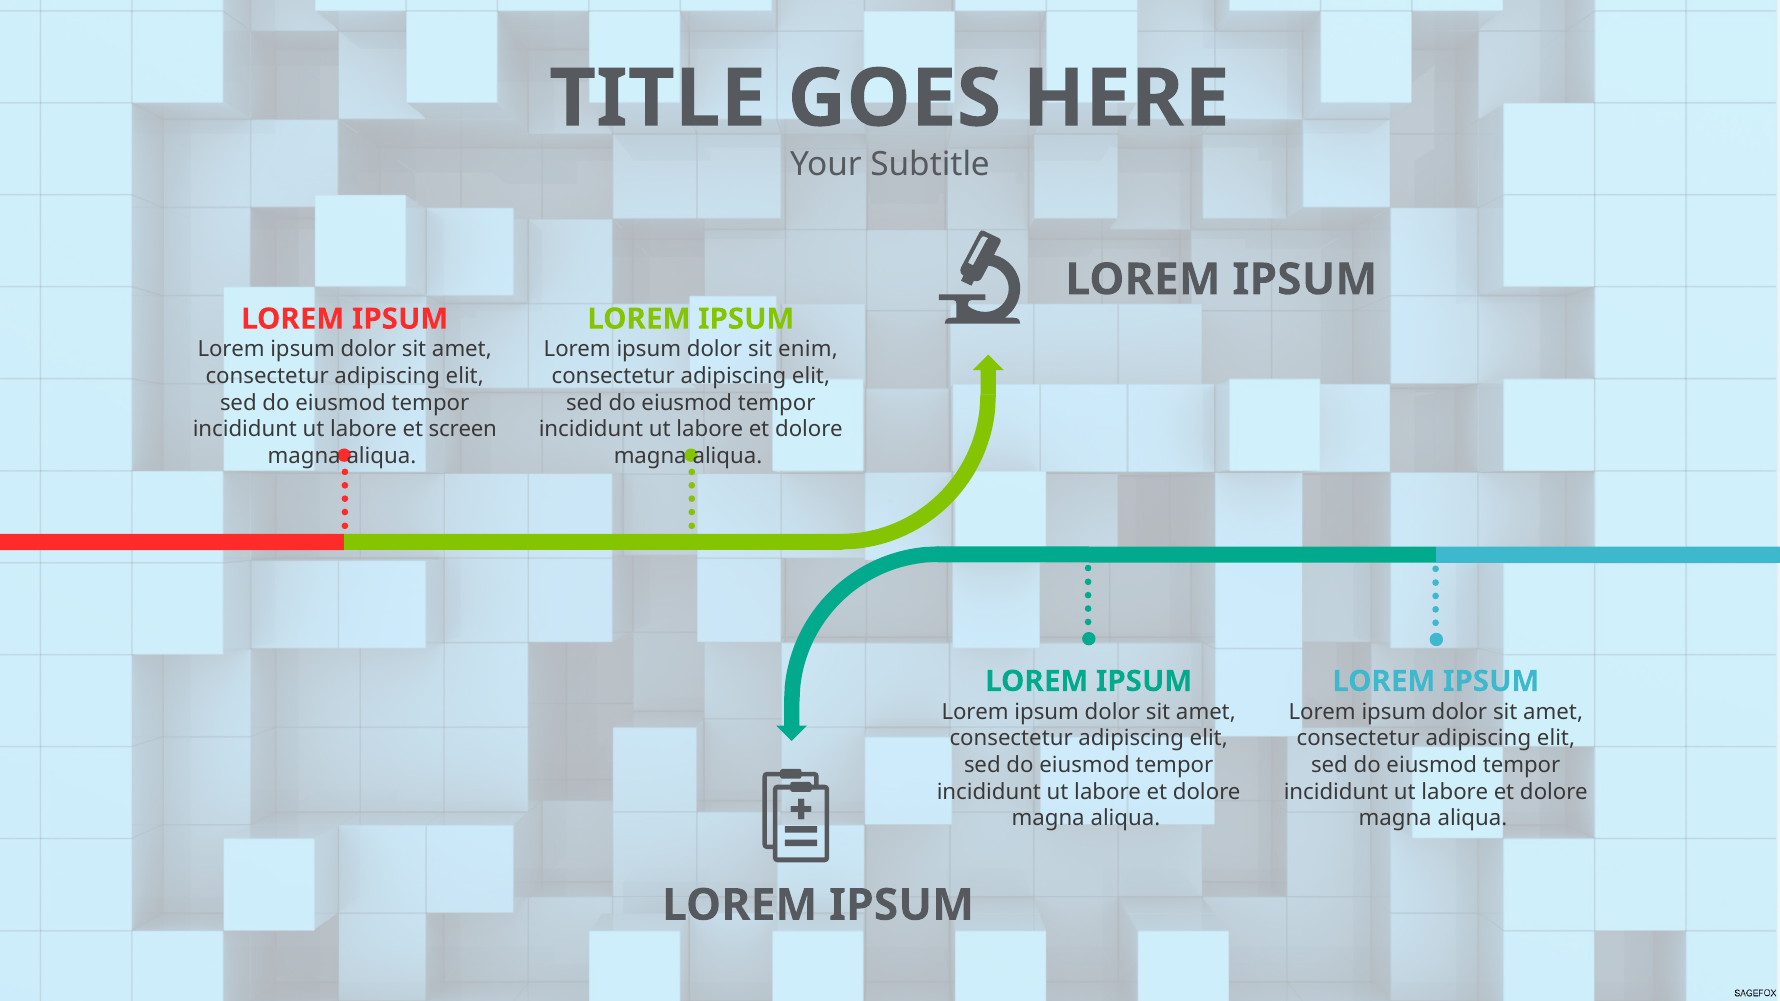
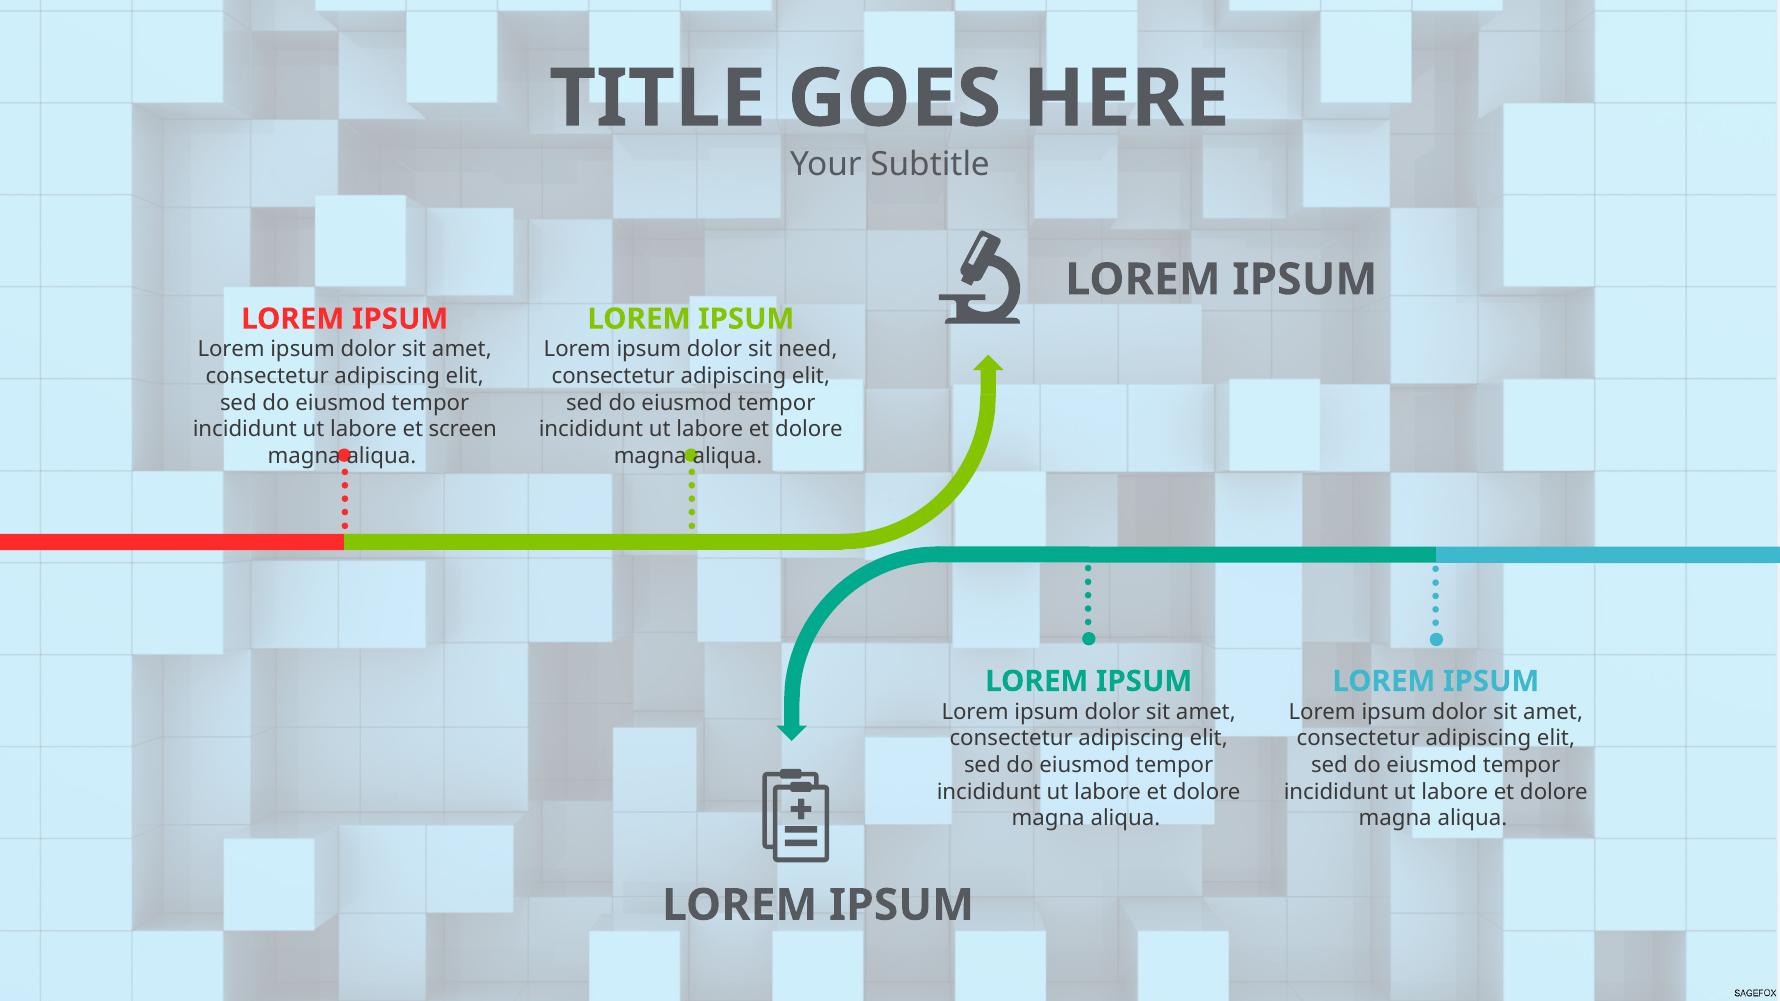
enim: enim -> need
